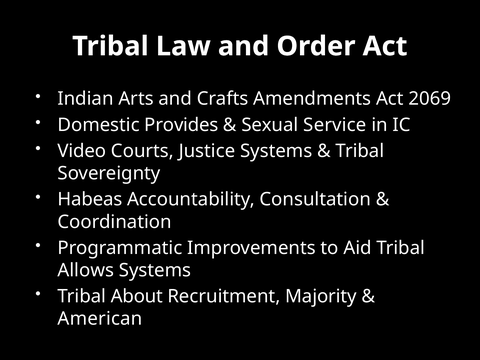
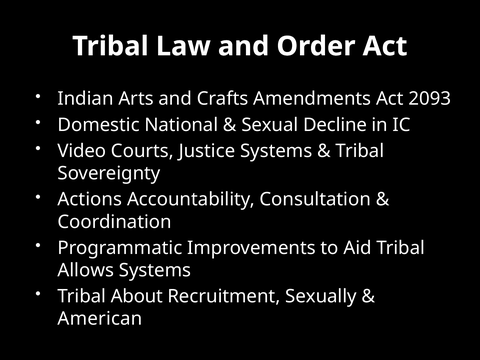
2069: 2069 -> 2093
Provides: Provides -> National
Service: Service -> Decline
Habeas: Habeas -> Actions
Majority: Majority -> Sexually
